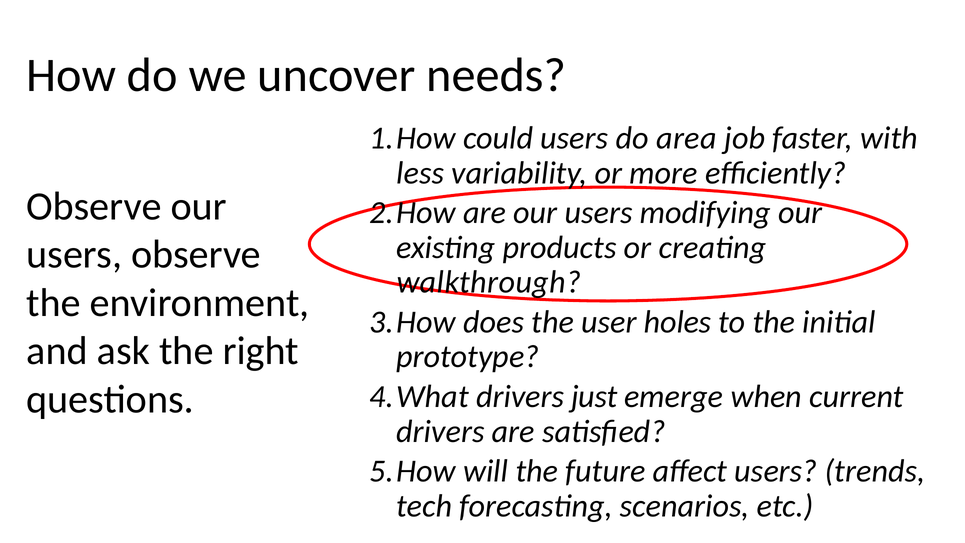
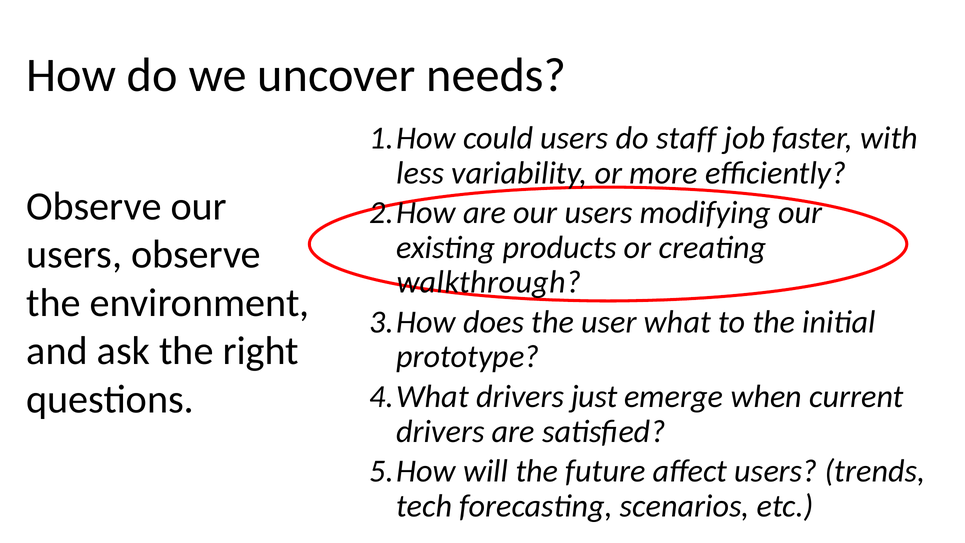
area: area -> staff
holes: holes -> what
